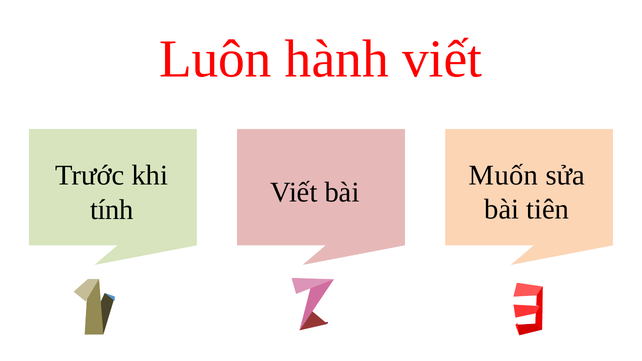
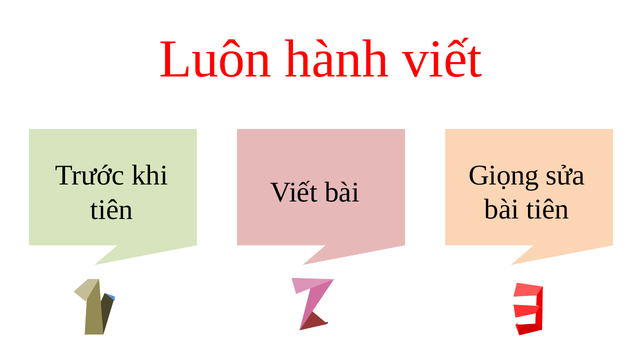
Muốn: Muốn -> Giọng
tính at (112, 210): tính -> tiên
